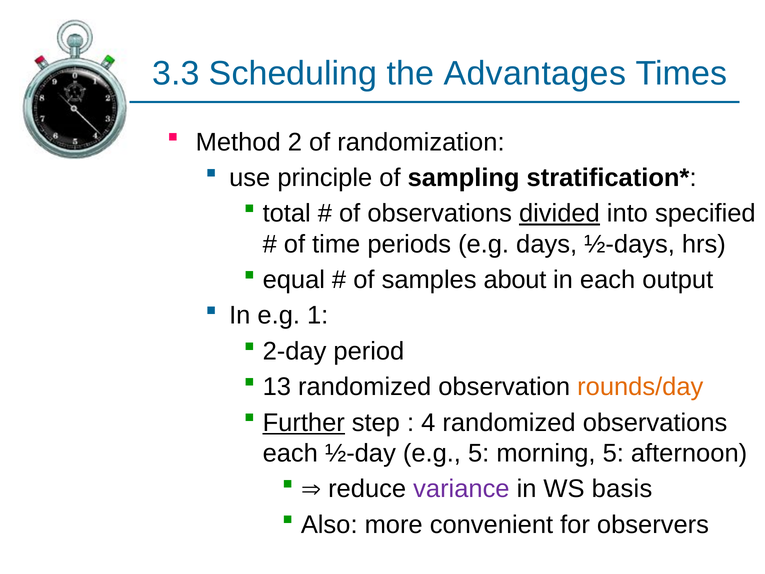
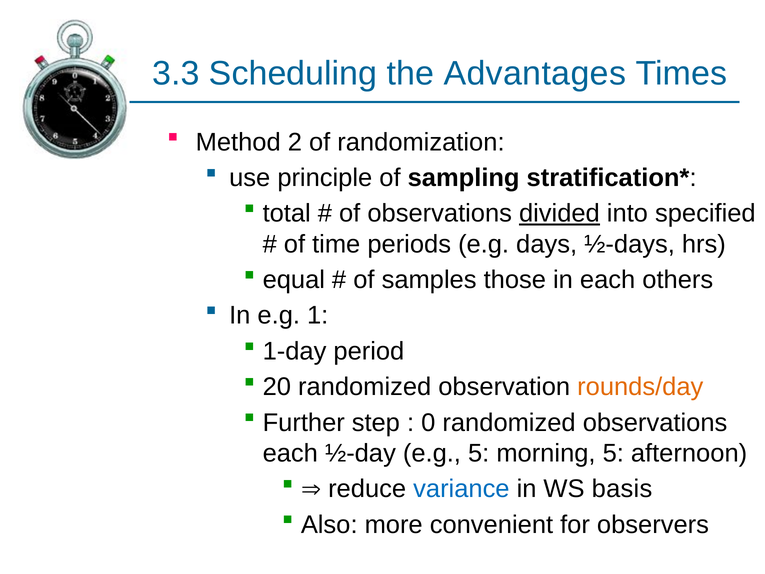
about: about -> those
output: output -> others
2-day: 2-day -> 1-day
13: 13 -> 20
Further underline: present -> none
4: 4 -> 0
variance colour: purple -> blue
